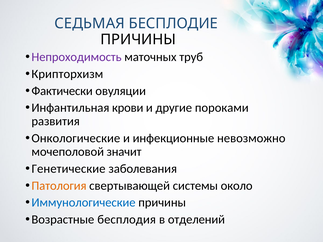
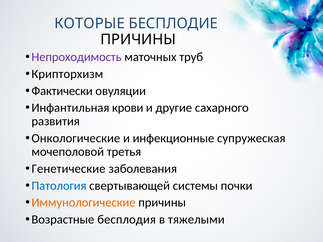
СЕДЬМАЯ: СЕДЬМАЯ -> КОТОРЫЕ
пороками: пороками -> сахарного
невозможно: невозможно -> супружеская
значит: значит -> третья
Патология colour: orange -> blue
около: около -> почки
Иммунологические colour: blue -> orange
отделений: отделений -> тяжелыми
